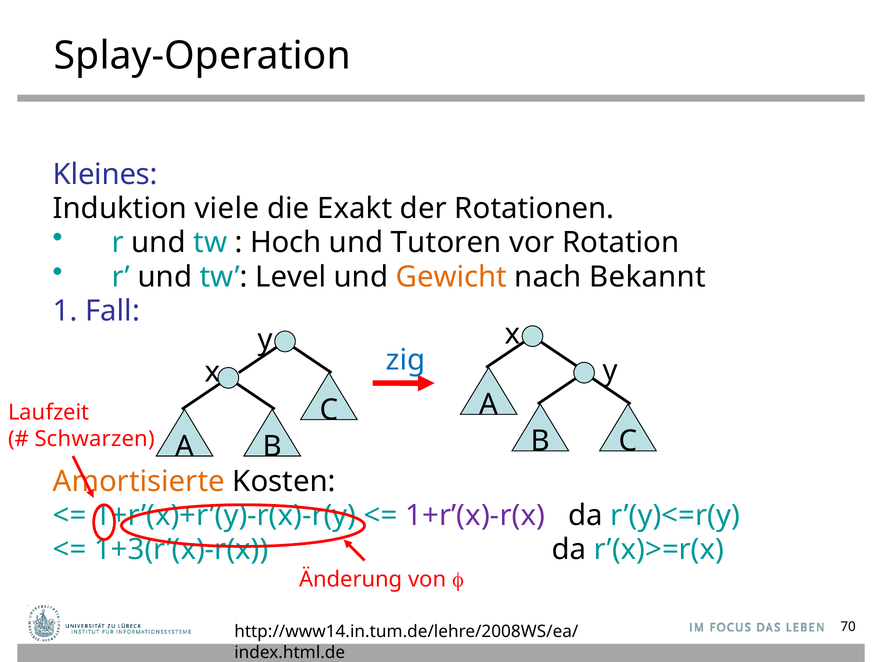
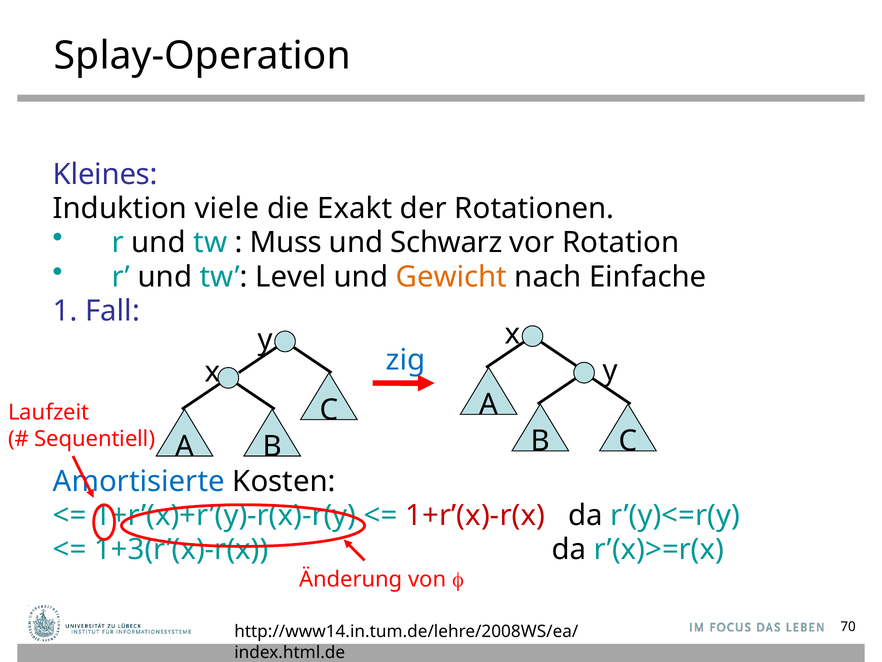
Hoch: Hoch -> Muss
Tutoren: Tutoren -> Schwarz
Bekannt: Bekannt -> Einfache
Schwarzen: Schwarzen -> Sequentiell
Amortisierte colour: orange -> blue
1+r’(x)-r(x colour: purple -> red
